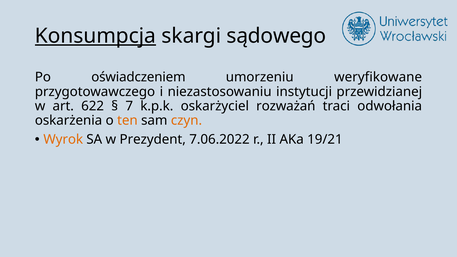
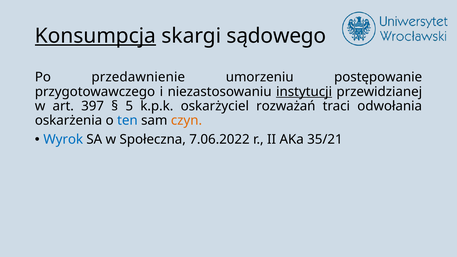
oświadczeniem: oświadczeniem -> przedawnienie
weryfikowane: weryfikowane -> postępowanie
instytucji underline: none -> present
622: 622 -> 397
7: 7 -> 5
ten colour: orange -> blue
Wyrok colour: orange -> blue
Prezydent: Prezydent -> Społeczna
19/21: 19/21 -> 35/21
